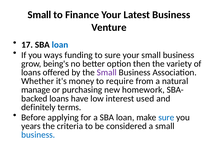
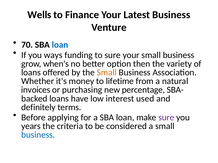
Small at (39, 15): Small -> Wells
17: 17 -> 70
being's: being's -> when's
Small at (107, 73) colour: purple -> orange
require: require -> lifetime
manage: manage -> invoices
homework: homework -> percentage
sure at (166, 118) colour: blue -> purple
